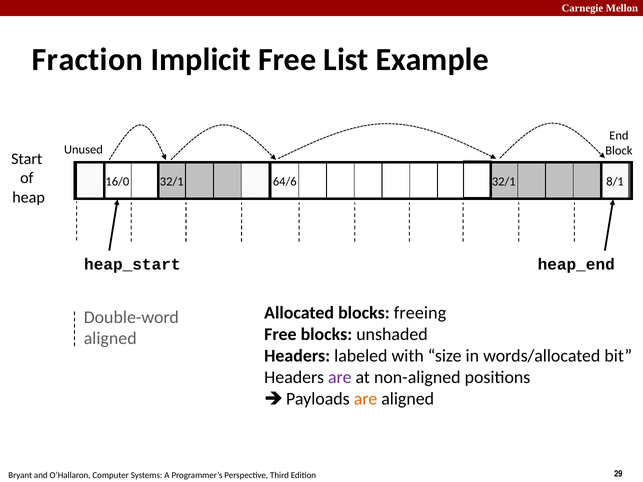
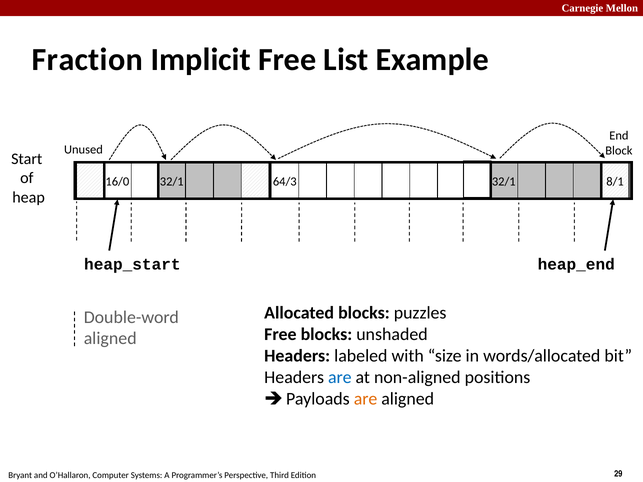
64/6: 64/6 -> 64/3
freeing: freeing -> puzzles
are at (340, 378) colour: purple -> blue
